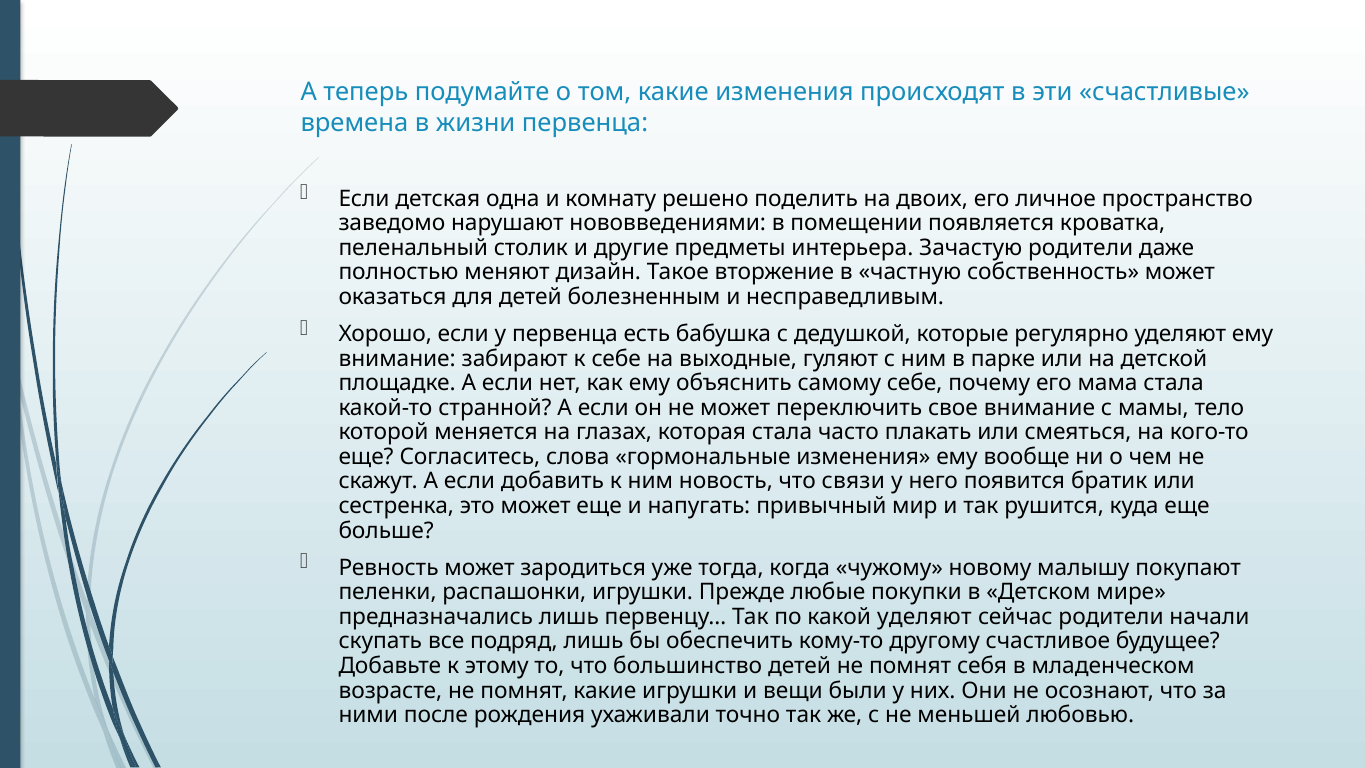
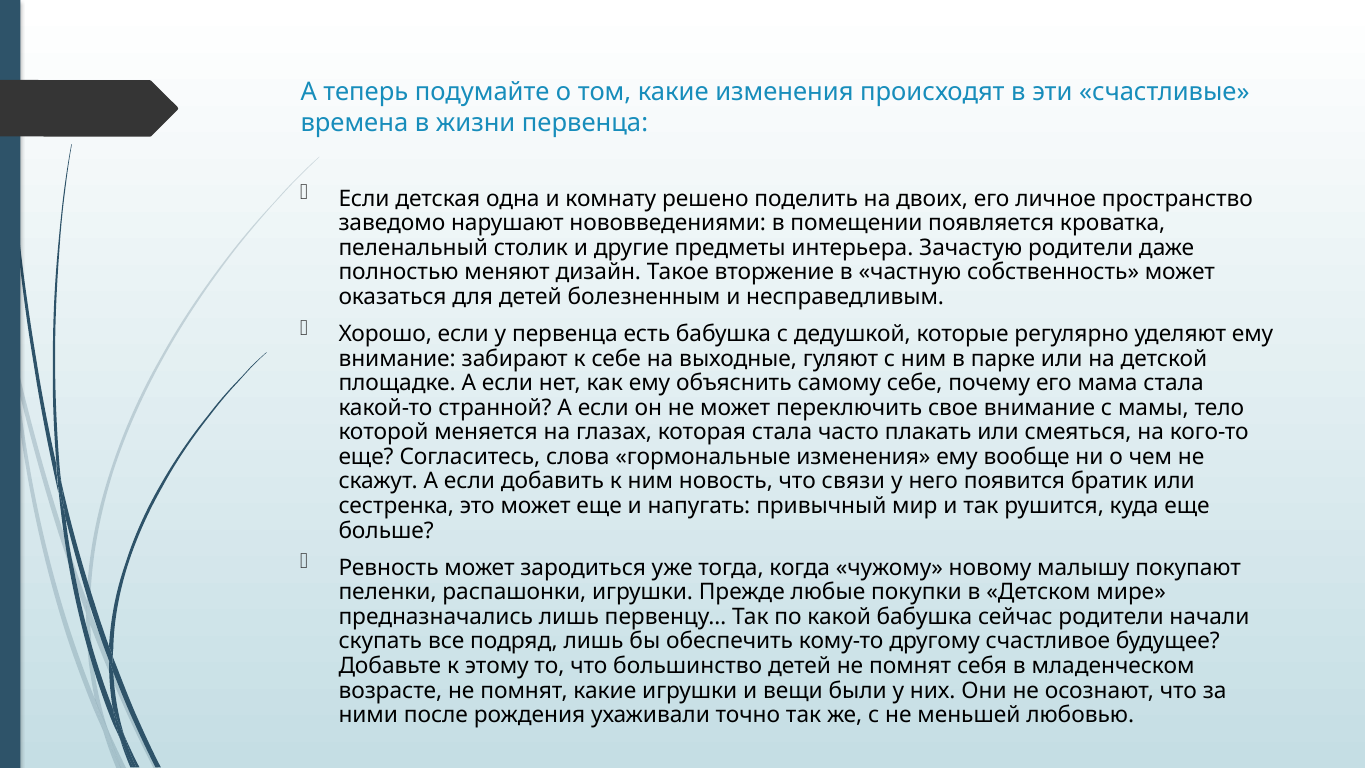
какой уделяют: уделяют -> бабушка
